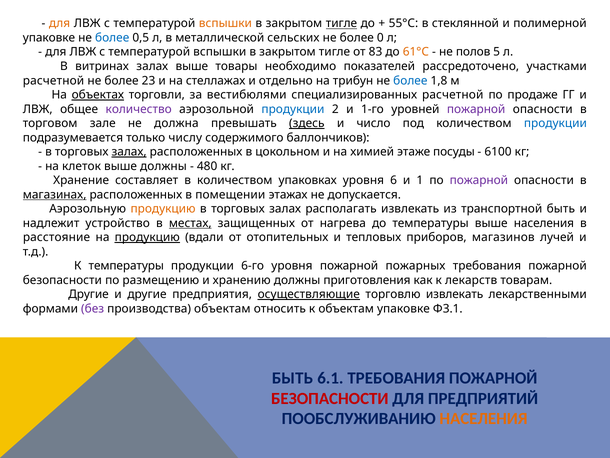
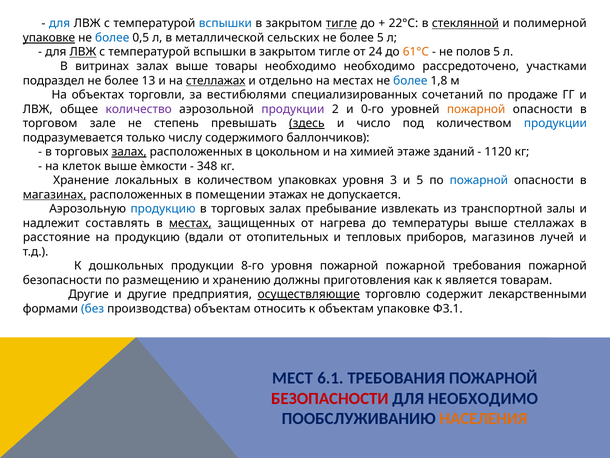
для at (60, 24) colour: orange -> blue
вспышки at (225, 24) colour: orange -> blue
55°С: 55°С -> 22°С
стеклянной underline: none -> present
упаковке at (49, 38) underline: none -> present
более 0: 0 -> 5
ЛВЖ at (83, 52) underline: none -> present
83: 83 -> 24
необходимо показателей: показателей -> необходимо
расчетной at (54, 81): расчетной -> подраздел
23: 23 -> 13
стеллажах at (216, 81) underline: none -> present
на трибун: трибун -> местах
объектах underline: present -> none
специализированных расчетной: расчетной -> сочетаний
продукции at (293, 109) colour: blue -> purple
1-го: 1-го -> 0-го
пожарной at (476, 109) colour: purple -> orange
должна: должна -> степень
посуды: посуды -> зданий
6100: 6100 -> 1120
выше должны: должны -> ѐмкости
480: 480 -> 348
составляет: составляет -> локальных
6: 6 -> 3
и 1: 1 -> 5
пожарной at (479, 180) colour: purple -> blue
продукцию at (163, 209) colour: orange -> blue
располагать: располагать -> пребывание
транспортной быть: быть -> залы
устройство: устройство -> составлять
выше населения: населения -> стеллажах
продукцию at (147, 237) underline: present -> none
К температуры: температуры -> дошкольных
6-го: 6-го -> 8-го
пожарной пожарных: пожарных -> пожарной
лекарств: лекарств -> является
торговлю извлекать: извлекать -> содержит
без colour: purple -> blue
БЫТЬ at (293, 378): БЫТЬ -> МЕСТ
ДЛЯ ПРЕДПРИЯТИЙ: ПРЕДПРИЯТИЙ -> НЕОБХОДИМО
